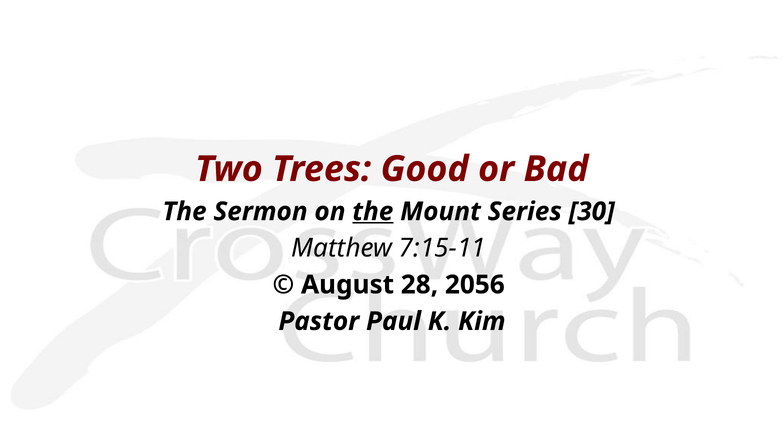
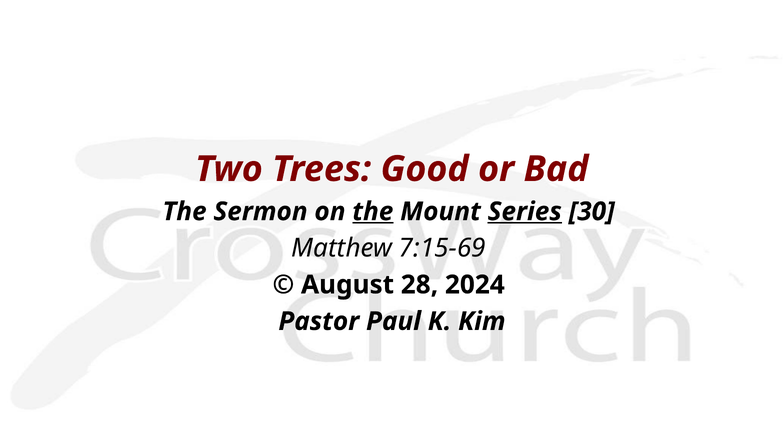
Series underline: none -> present
7:15-11: 7:15-11 -> 7:15-69
2056: 2056 -> 2024
